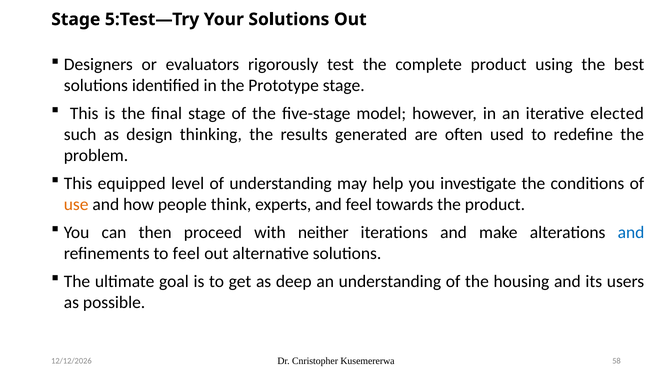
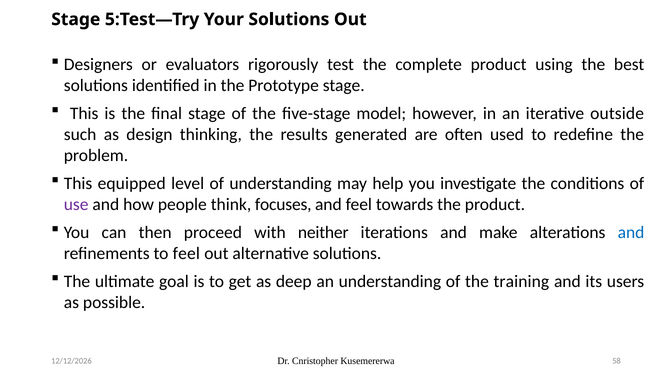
elected: elected -> outside
use colour: orange -> purple
experts: experts -> focuses
housing: housing -> training
